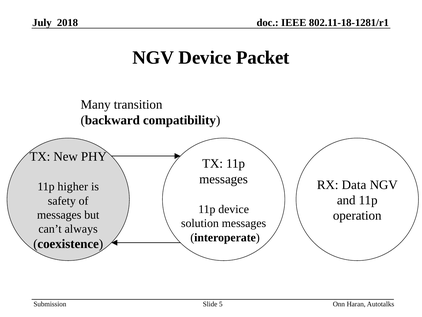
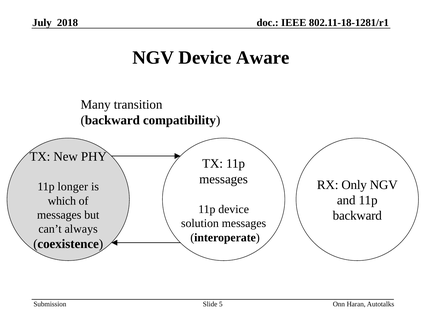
Packet: Packet -> Aware
Data: Data -> Only
higher: higher -> longer
safety: safety -> which
operation at (357, 215): operation -> backward
